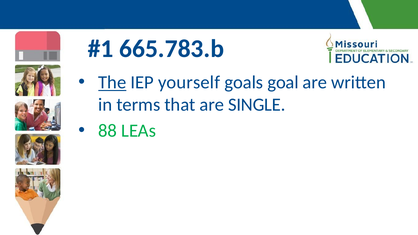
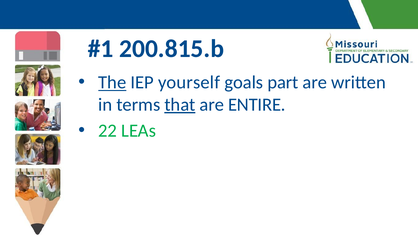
665.783.b: 665.783.b -> 200.815.b
goal: goal -> part
that underline: none -> present
SINGLE: SINGLE -> ENTIRE
88: 88 -> 22
